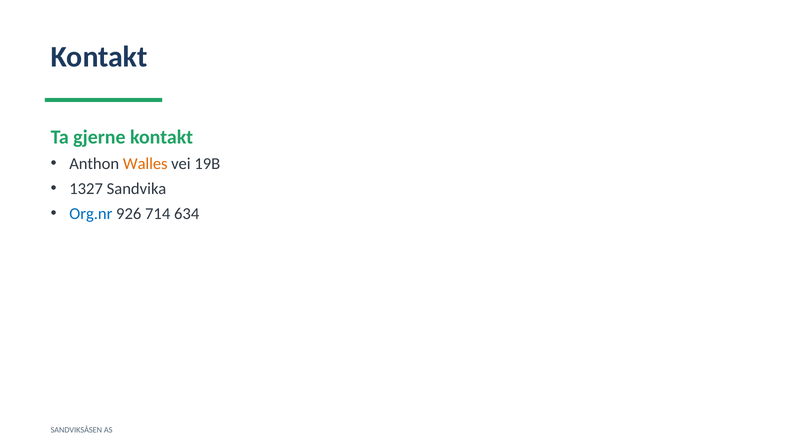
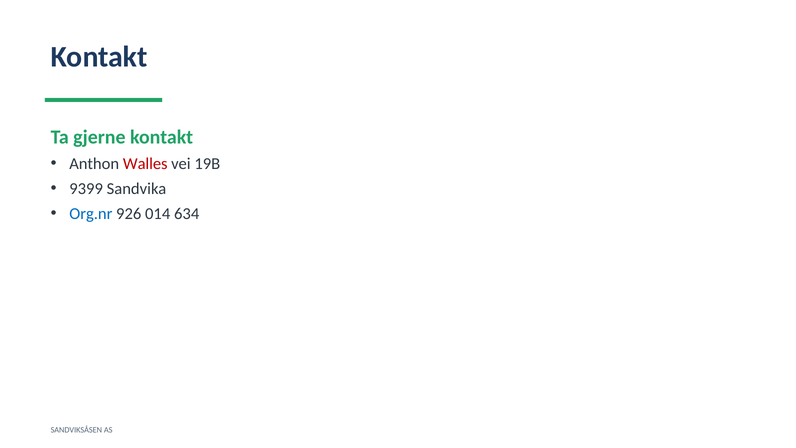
Walles colour: orange -> red
1327: 1327 -> 9399
714: 714 -> 014
